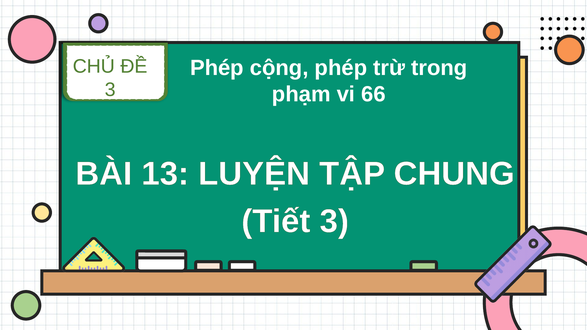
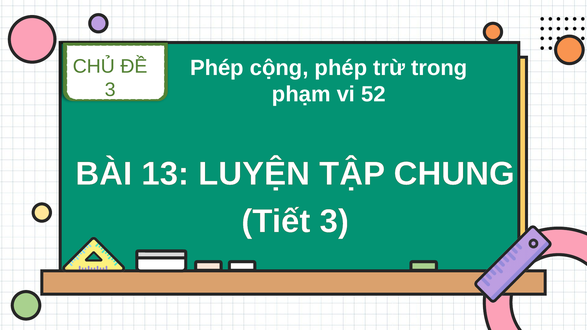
66: 66 -> 52
